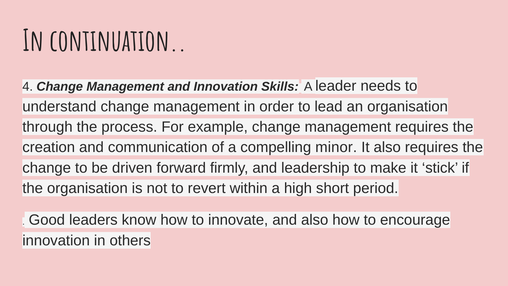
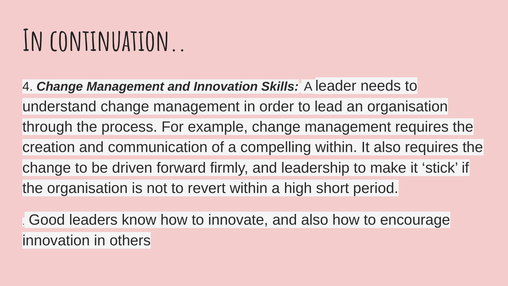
compelling minor: minor -> within
